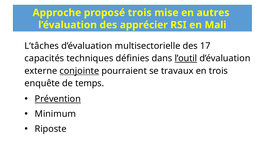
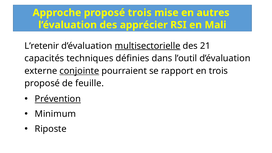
L’tâches: L’tâches -> L’retenir
multisectorielle underline: none -> present
17: 17 -> 21
l’outil underline: present -> none
travaux: travaux -> rapport
enquête at (42, 83): enquête -> proposé
temps: temps -> feuille
